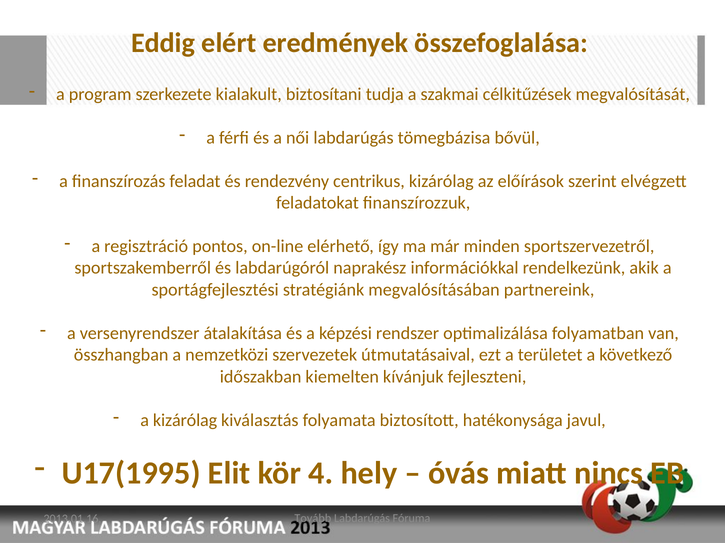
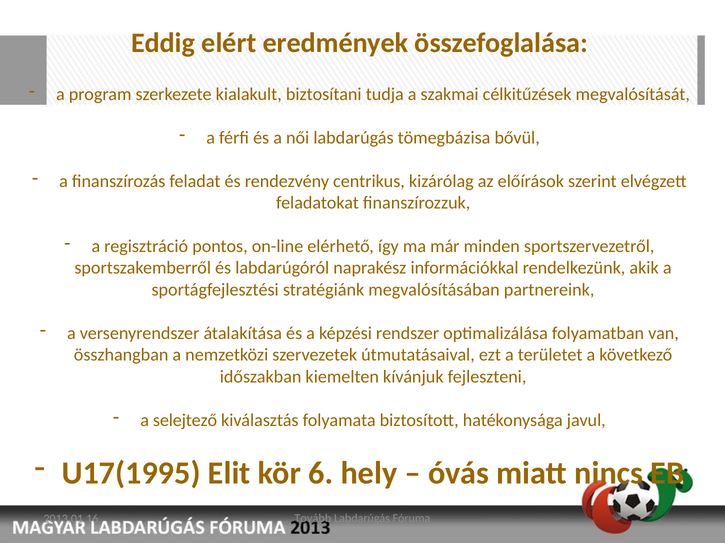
a kizárólag: kizárólag -> selejtező
4: 4 -> 6
